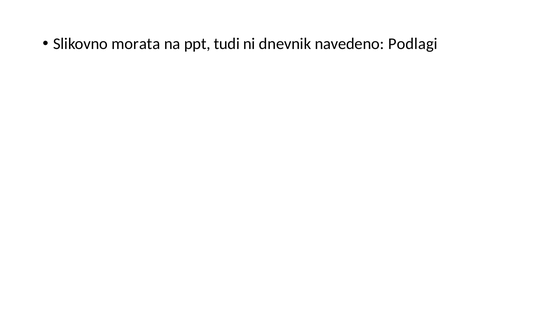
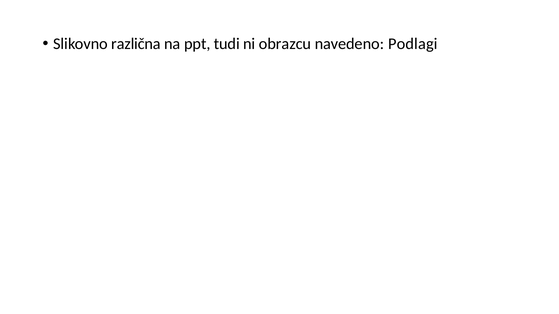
morata: morata -> različna
dnevnik: dnevnik -> obrazcu
